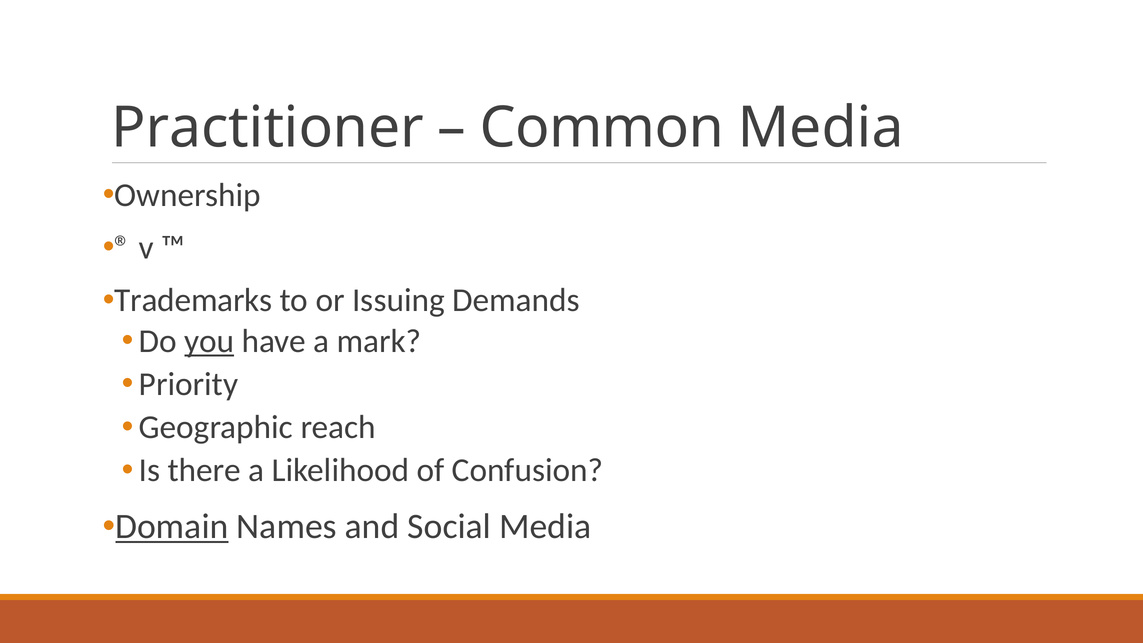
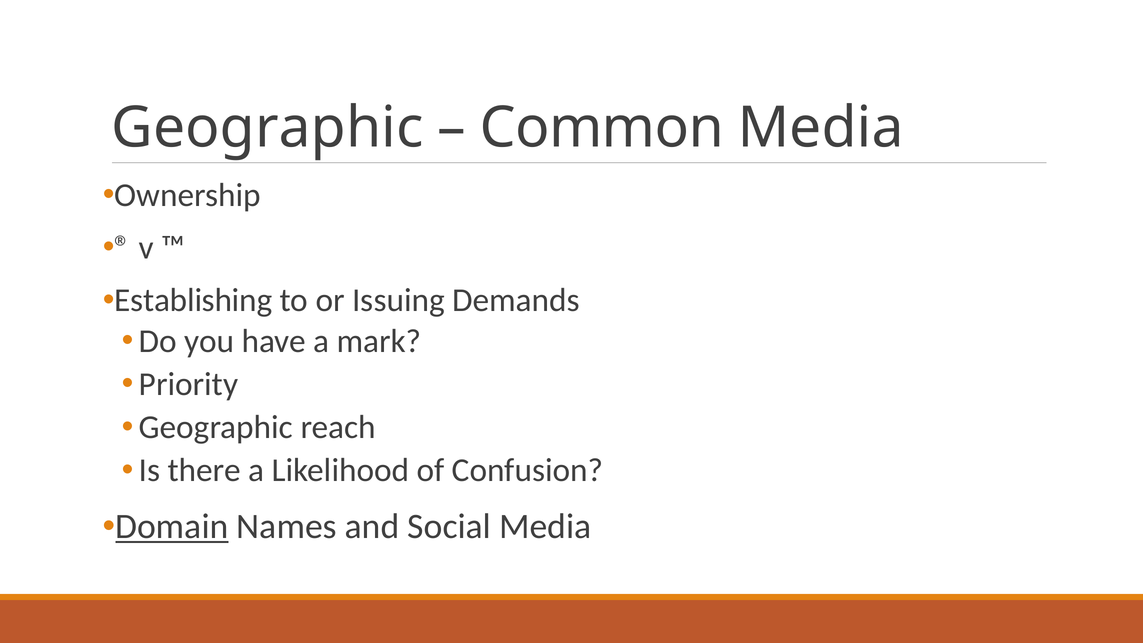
Practitioner at (268, 128): Practitioner -> Geographic
Trademarks: Trademarks -> Establishing
you underline: present -> none
